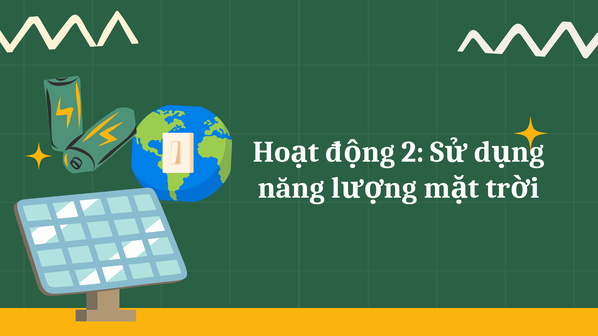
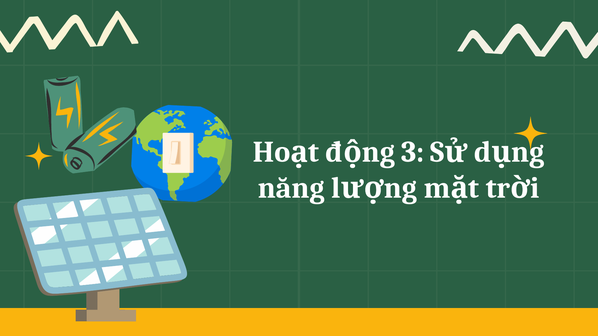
2: 2 -> 3
